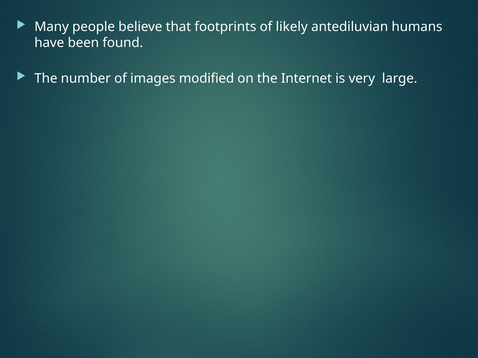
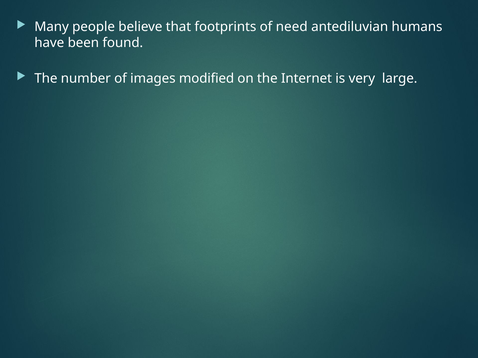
likely: likely -> need
